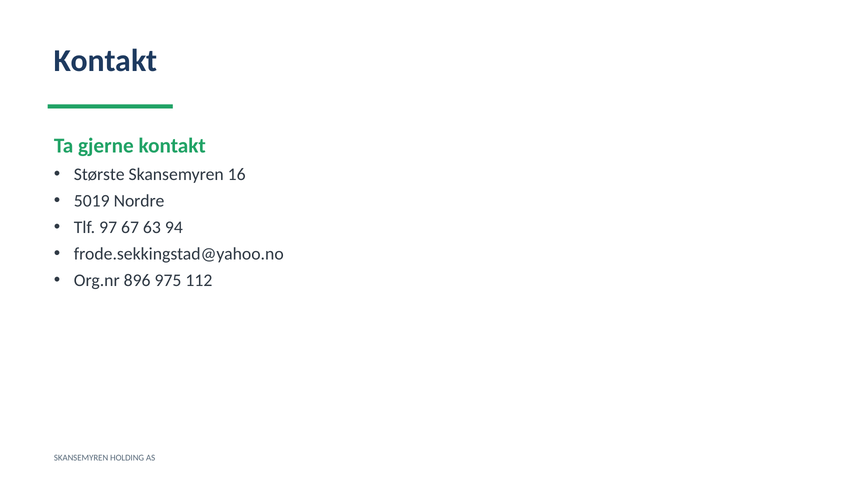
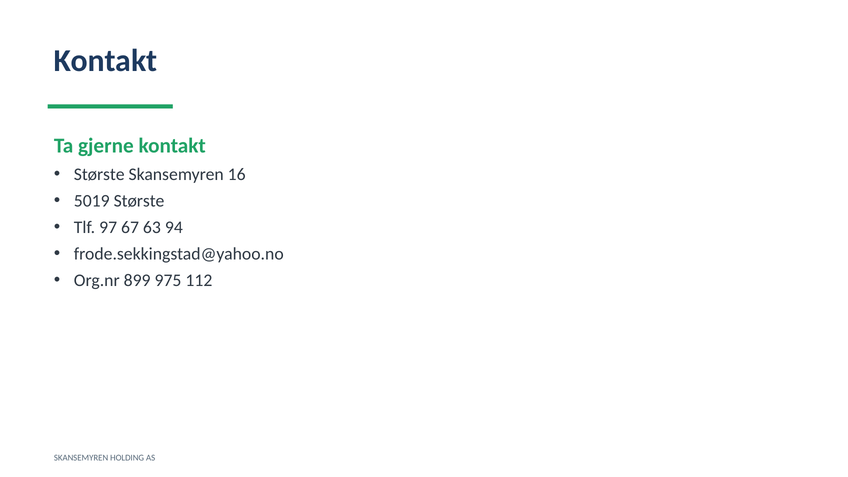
5019 Nordre: Nordre -> Største
896: 896 -> 899
